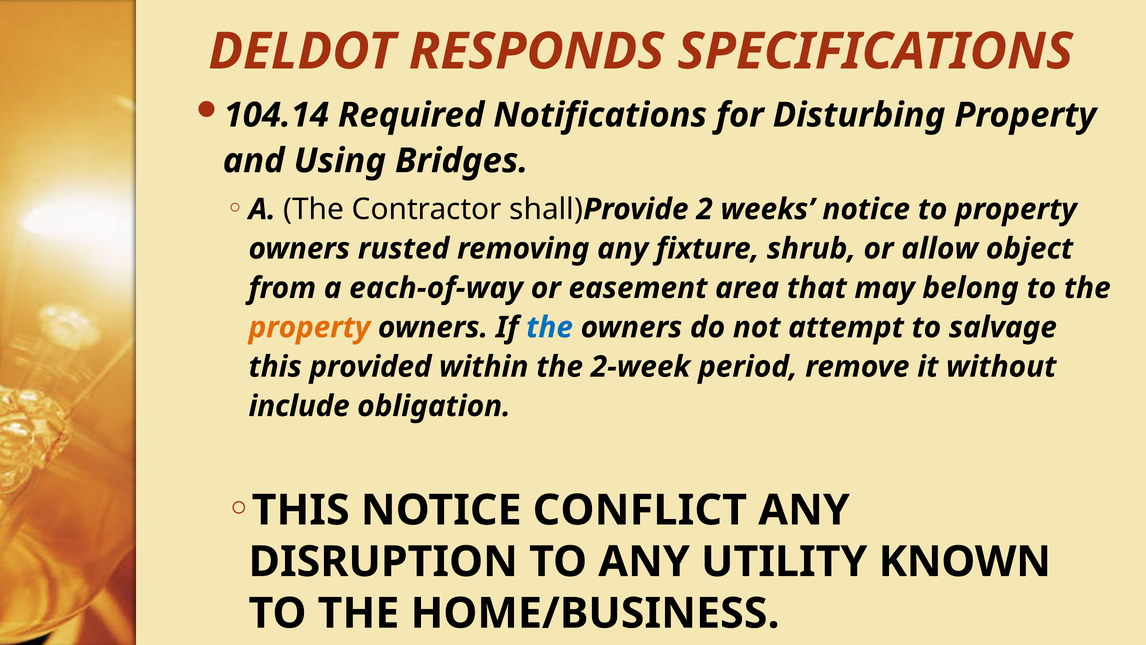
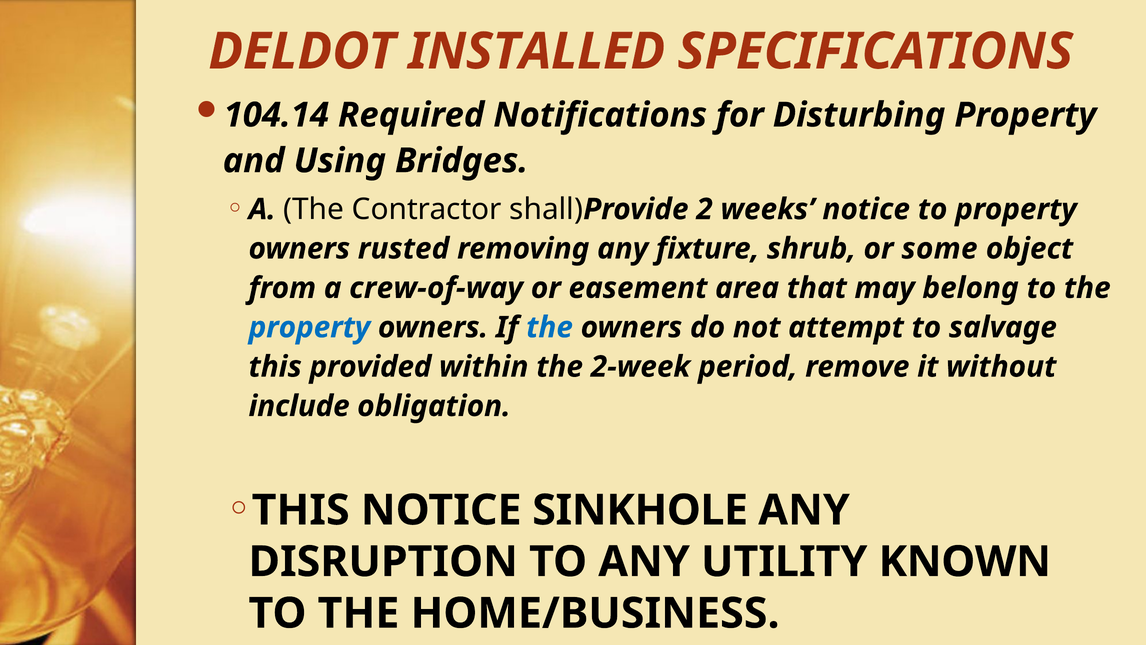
RESPONDS: RESPONDS -> INSTALLED
allow: allow -> some
each-of-way: each-of-way -> crew-of-way
property at (309, 327) colour: orange -> blue
CONFLICT: CONFLICT -> SINKHOLE
